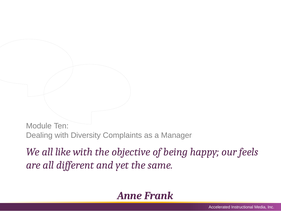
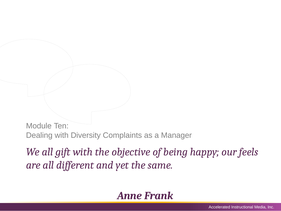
like: like -> gift
